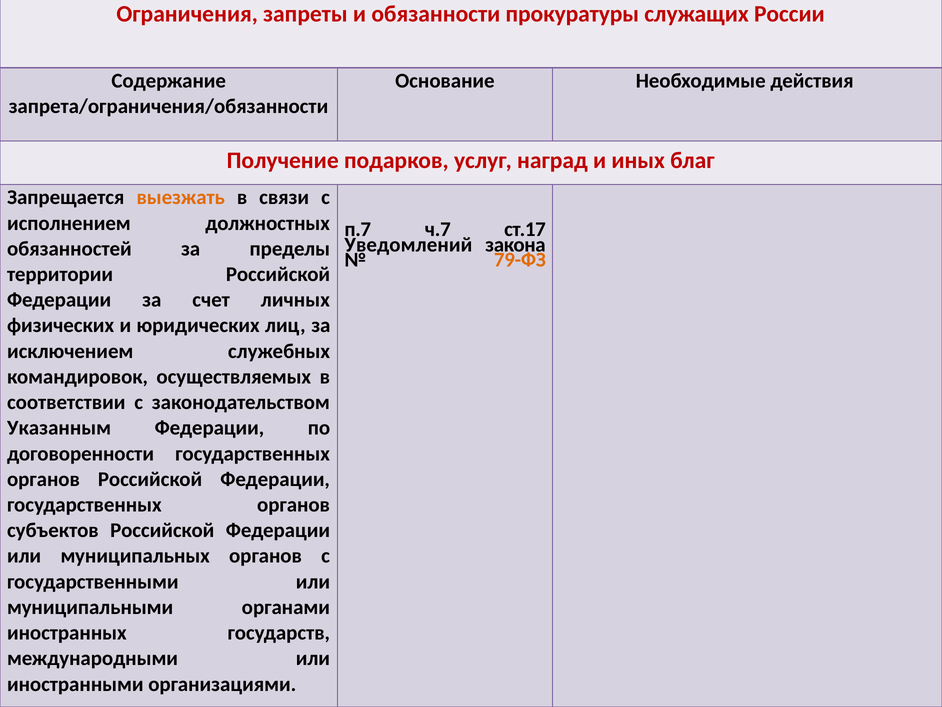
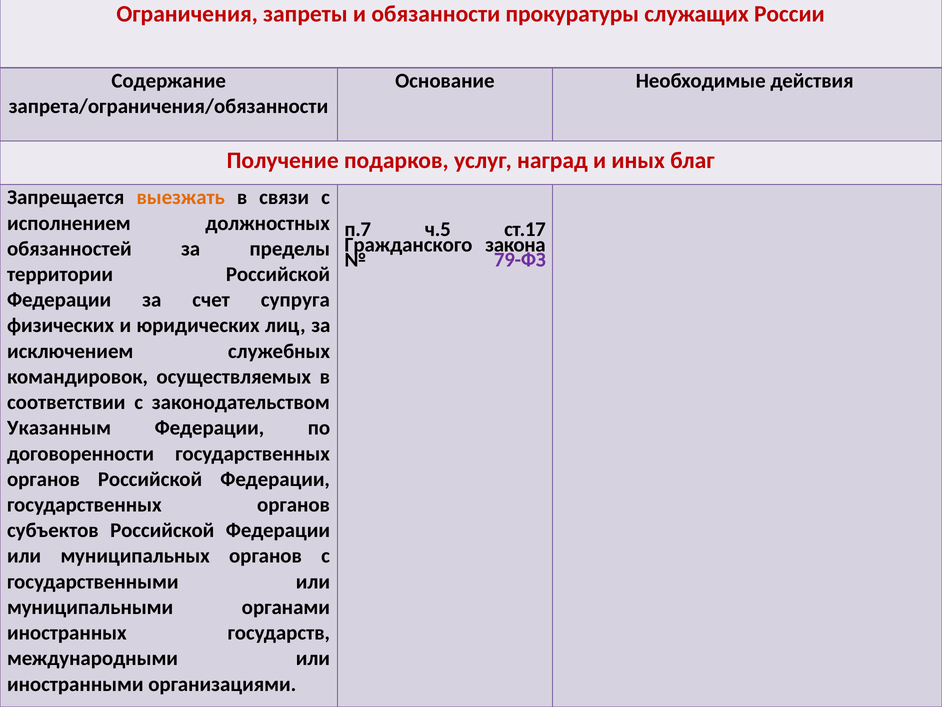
ч.7: ч.7 -> ч.5
Уведомлений: Уведомлений -> Гражданского
79-ФЗ colour: orange -> purple
личных: личных -> супруга
